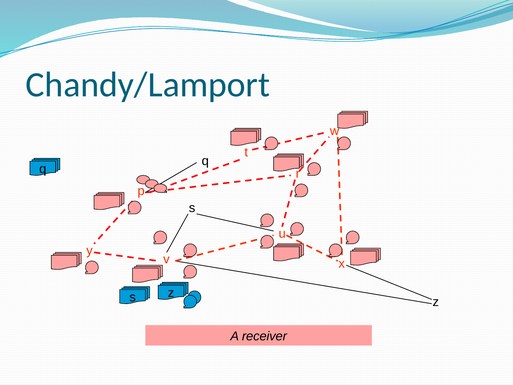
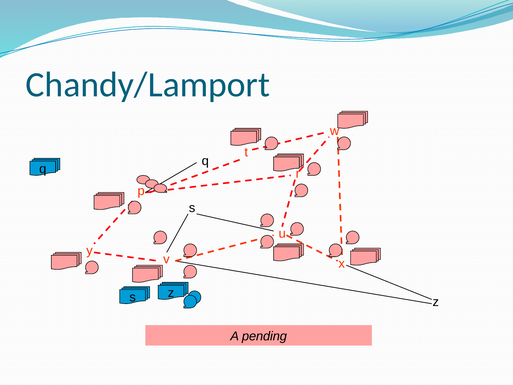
receiver: receiver -> pending
